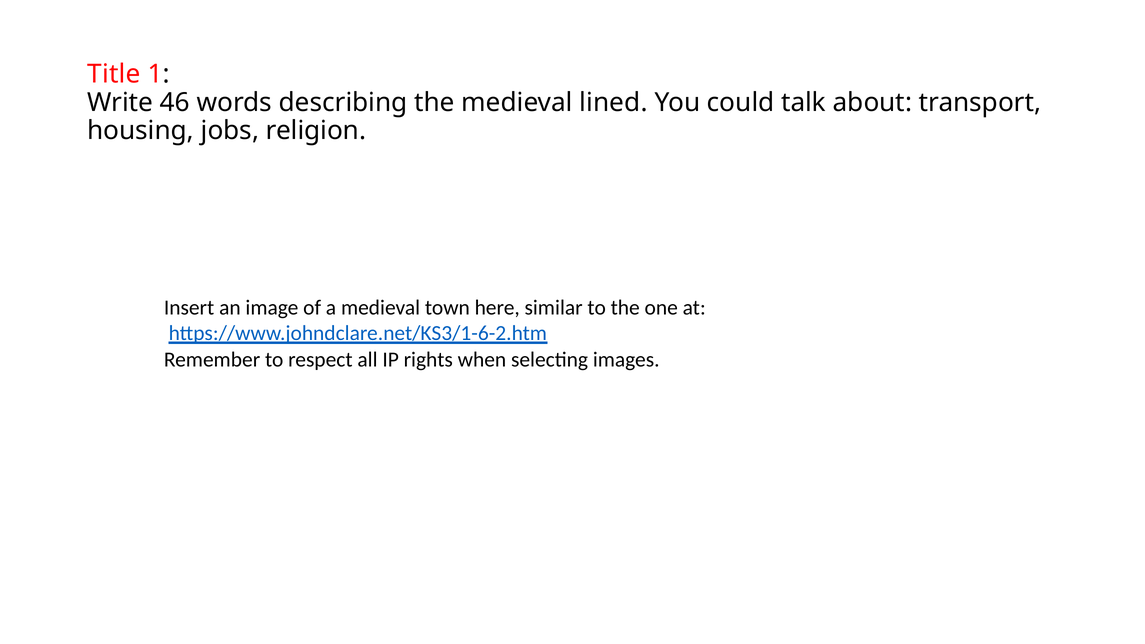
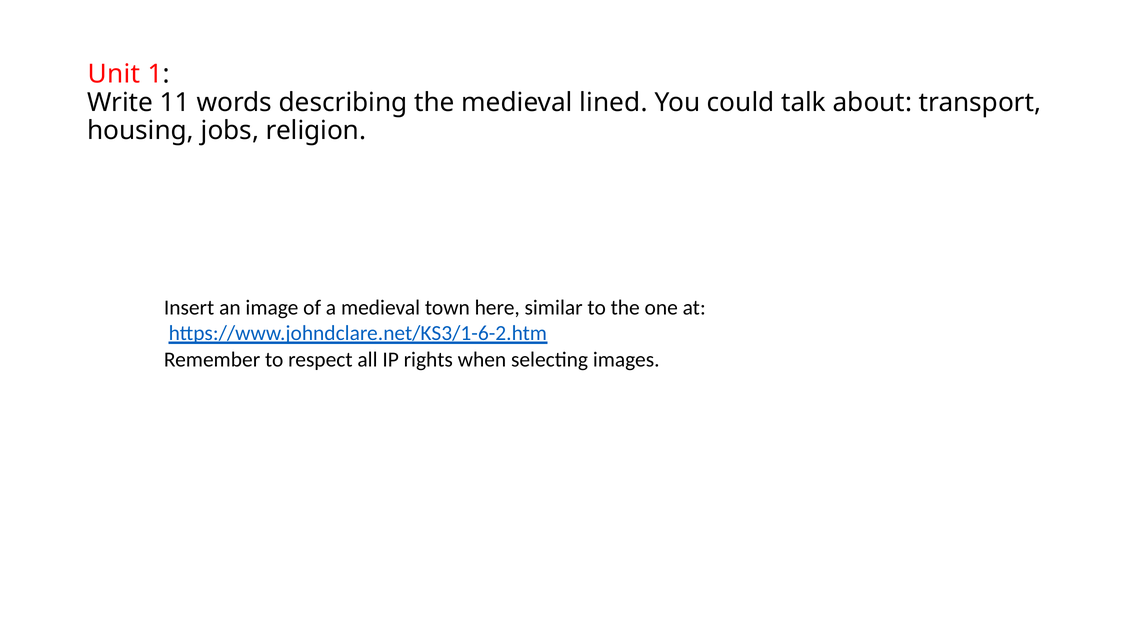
Title: Title -> Unit
46: 46 -> 11
